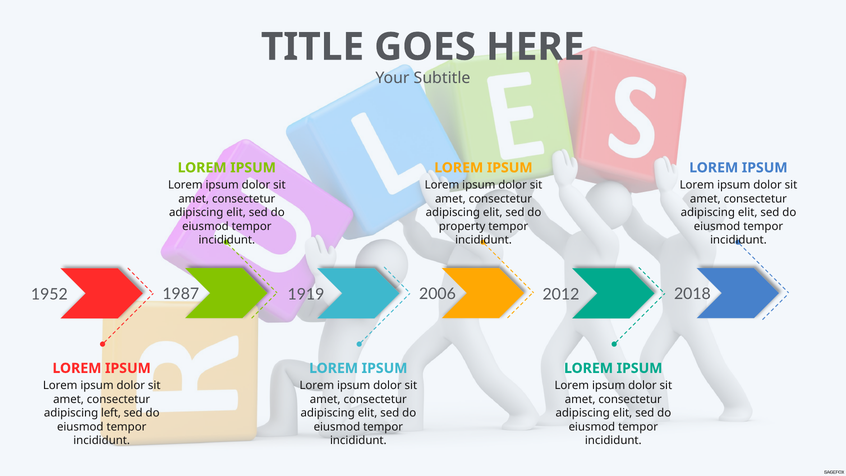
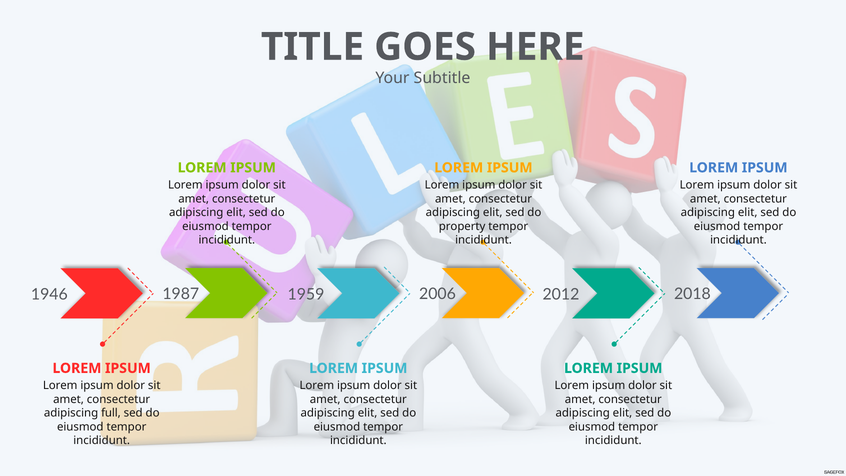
1952: 1952 -> 1946
1919: 1919 -> 1959
left: left -> full
